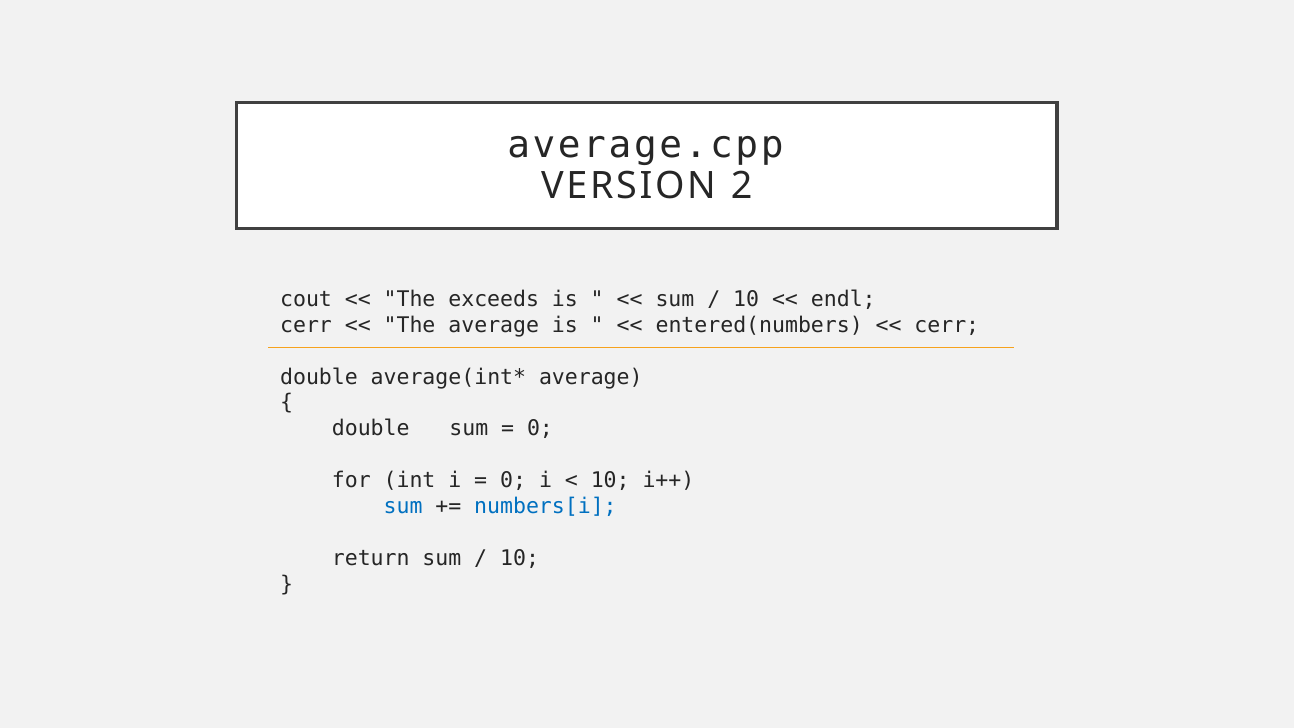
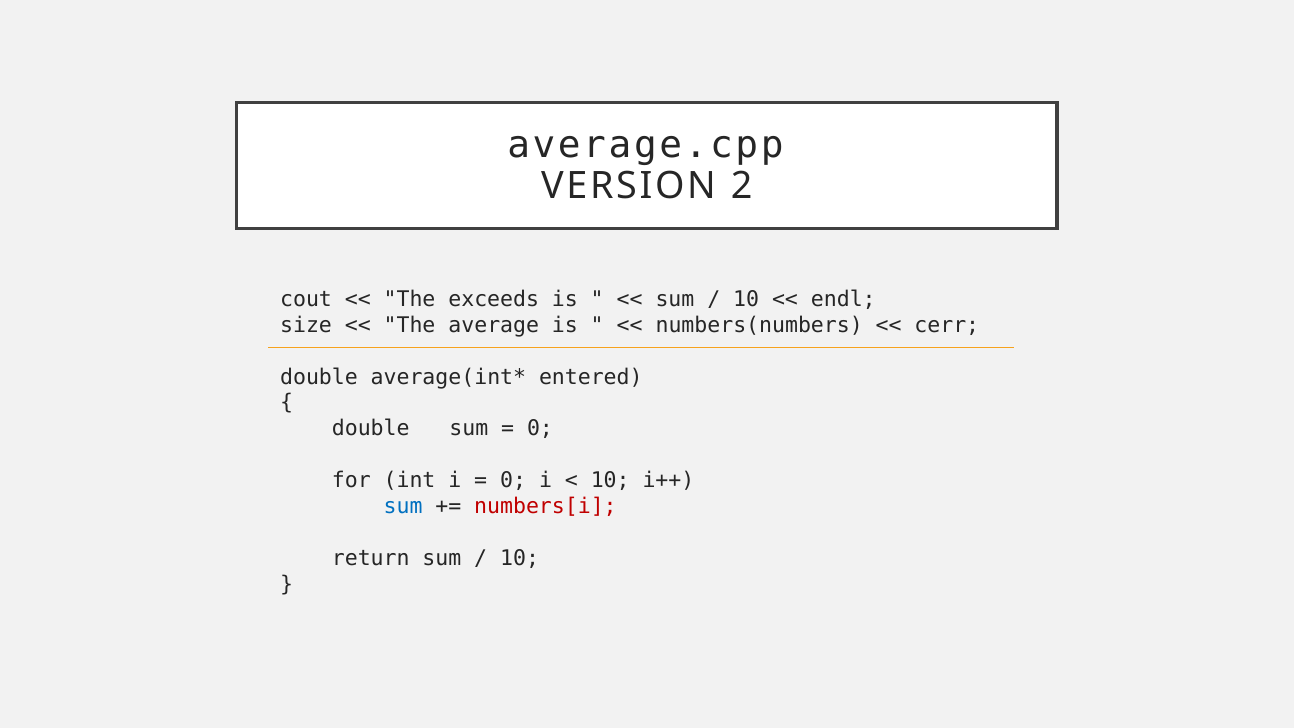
cerr at (306, 325): cerr -> size
entered(numbers: entered(numbers -> numbers(numbers
average at (591, 377): average -> entered
numbers[i colour: blue -> red
